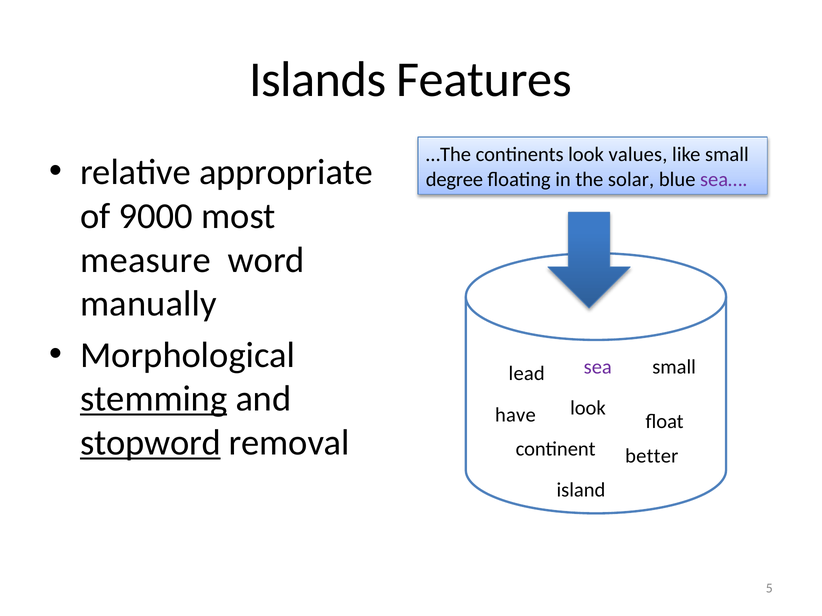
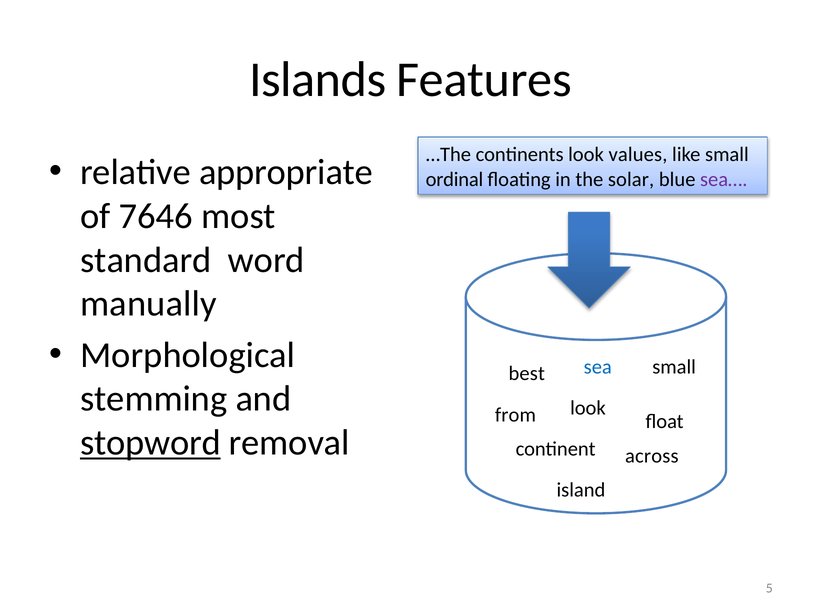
degree: degree -> ordinal
9000: 9000 -> 7646
measure: measure -> standard
sea colour: purple -> blue
lead: lead -> best
stemming underline: present -> none
have: have -> from
better: better -> across
